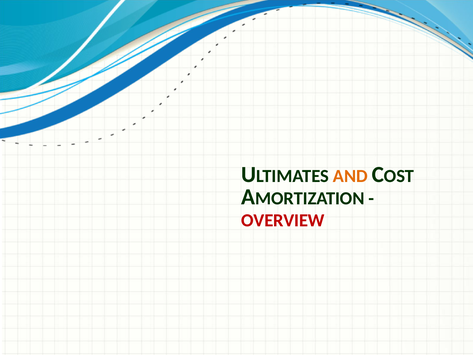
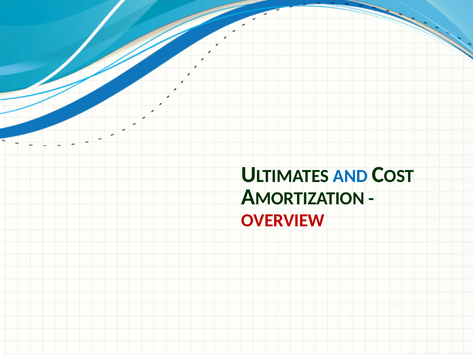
AND colour: orange -> blue
